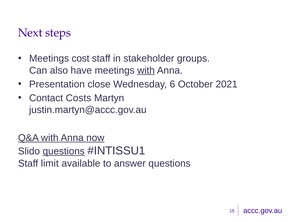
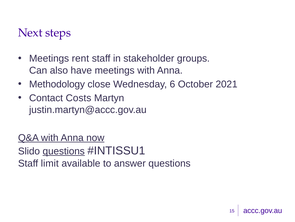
cost: cost -> rent
with at (146, 70) underline: present -> none
Presentation: Presentation -> Methodology
